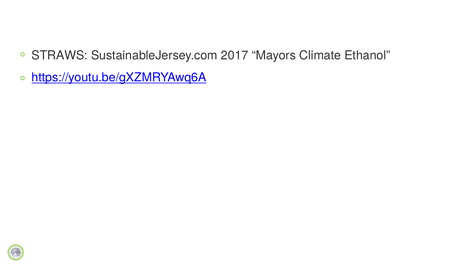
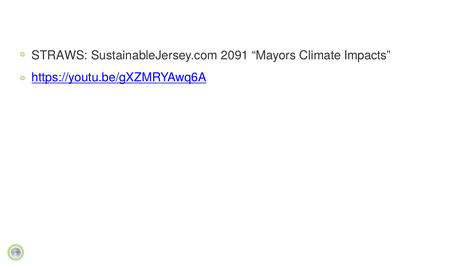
2017: 2017 -> 2091
Ethanol: Ethanol -> Impacts
